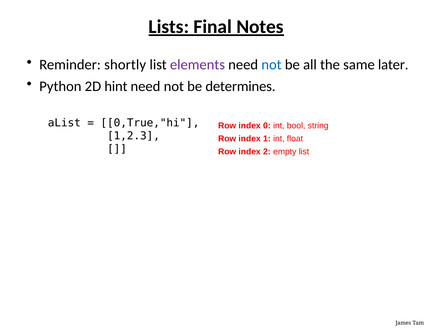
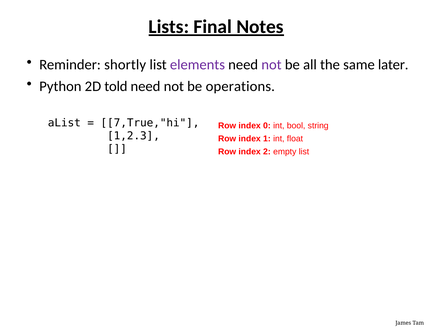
not at (272, 65) colour: blue -> purple
hint: hint -> told
determines: determines -> operations
0,True,"hi: 0,True,"hi -> 7,True,"hi
